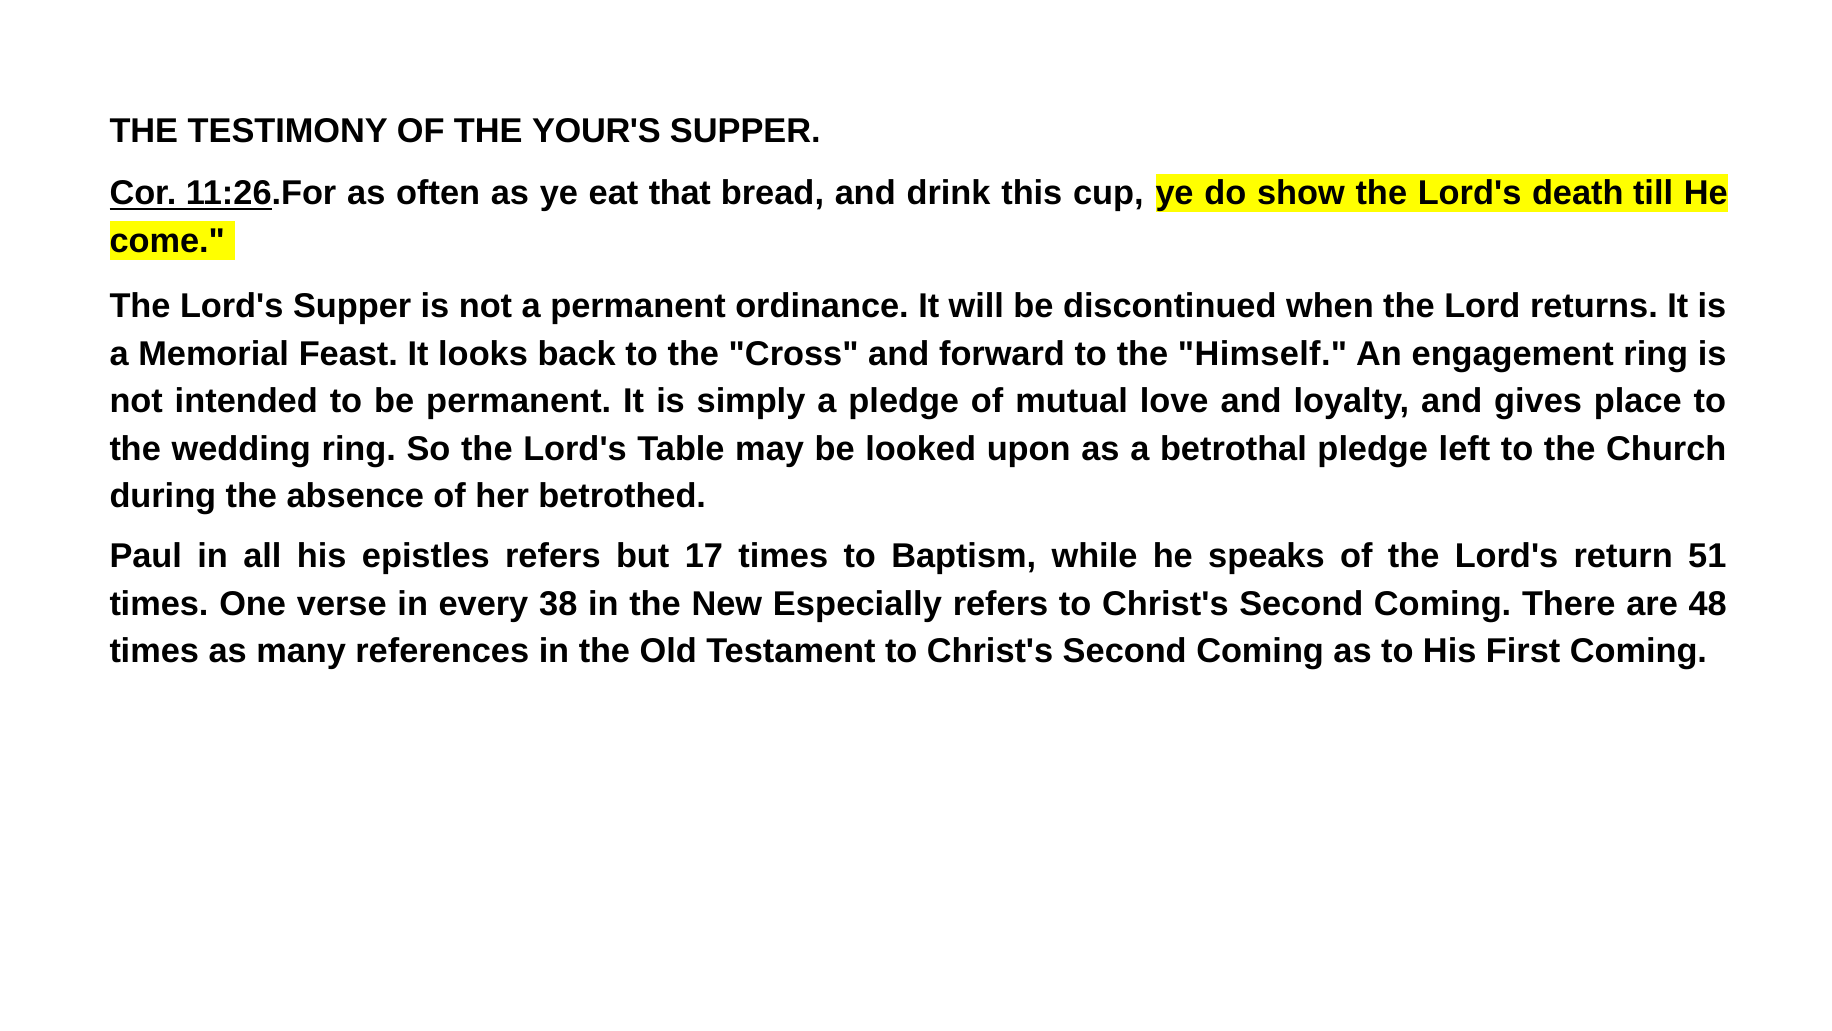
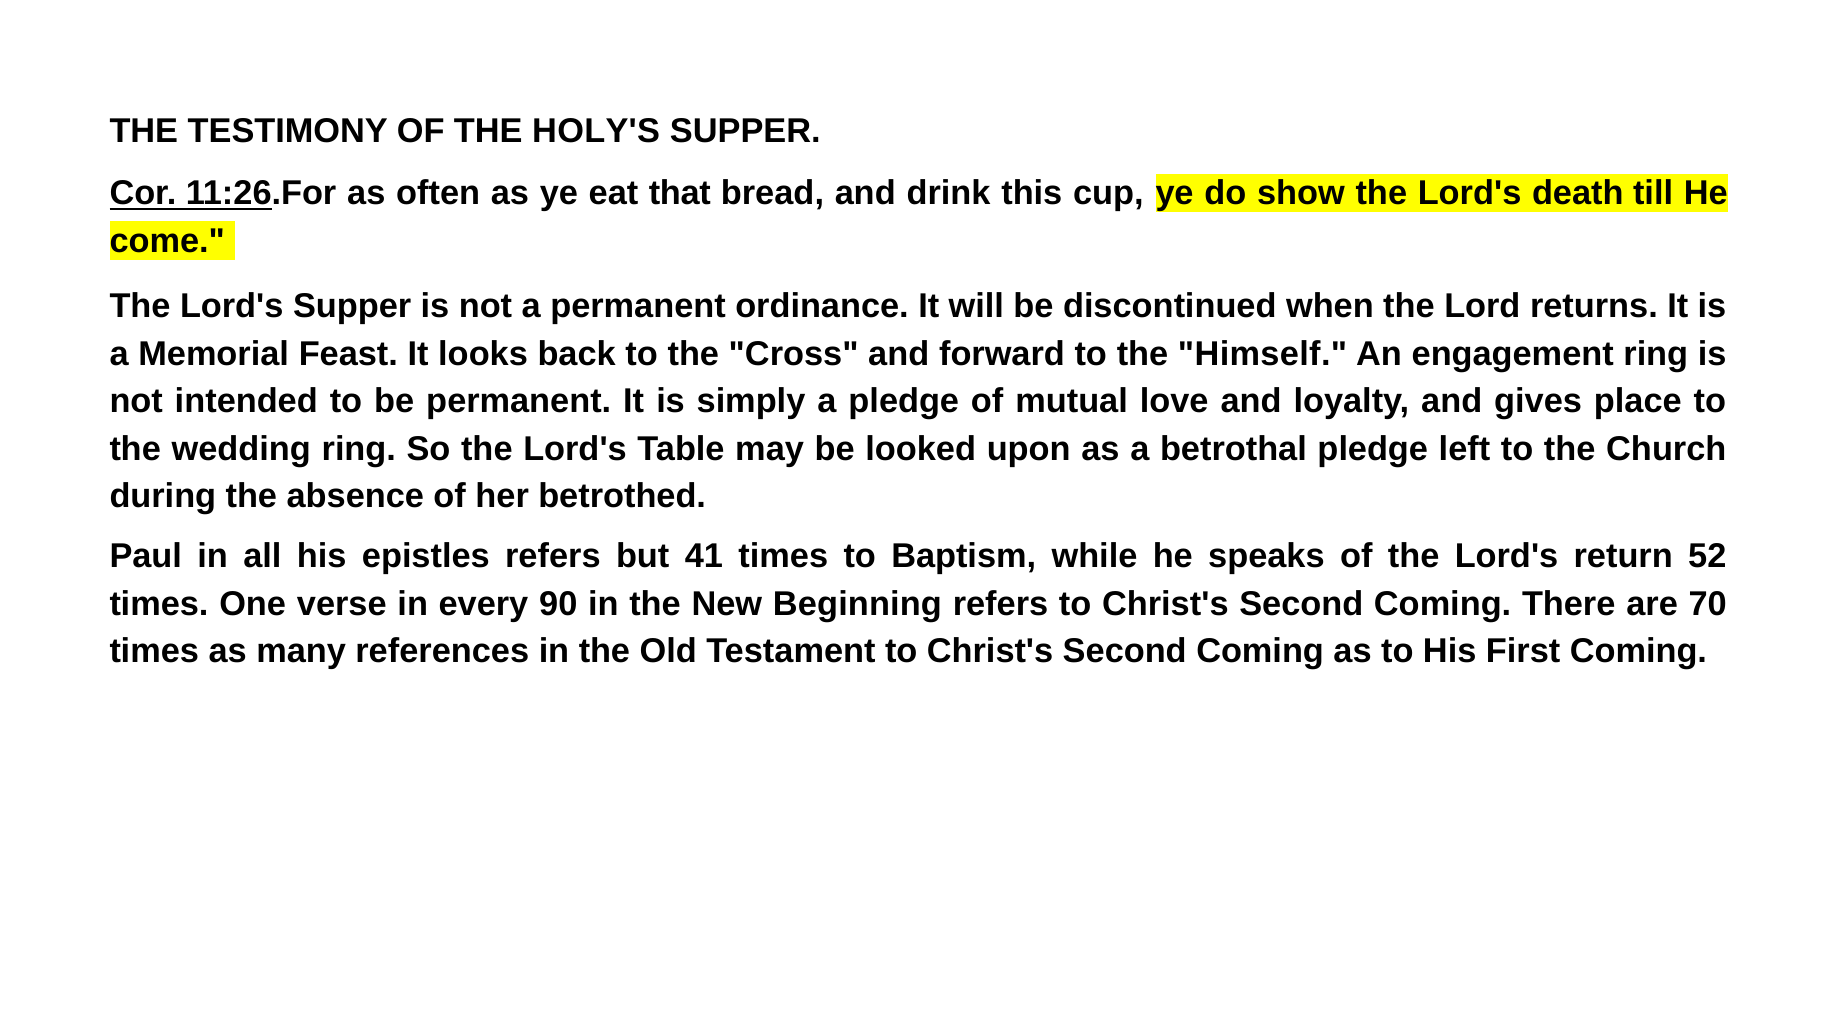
YOUR'S: YOUR'S -> HOLY'S
17: 17 -> 41
51: 51 -> 52
38: 38 -> 90
Especially: Especially -> Beginning
48: 48 -> 70
